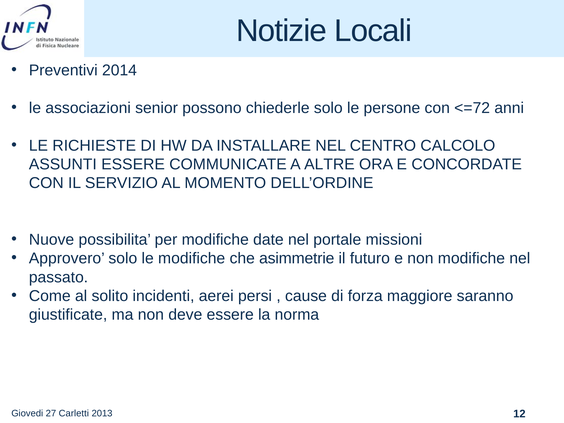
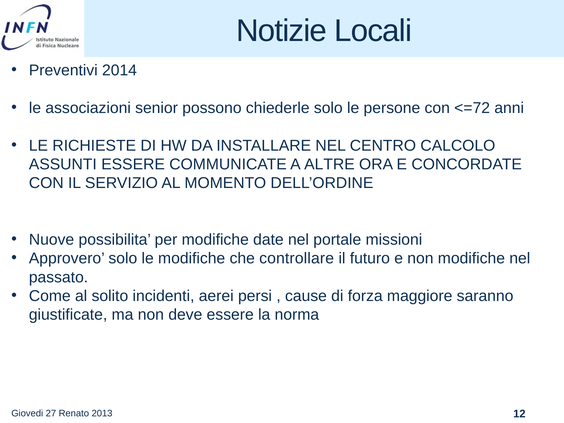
asimmetrie: asimmetrie -> controllare
Carletti: Carletti -> Renato
